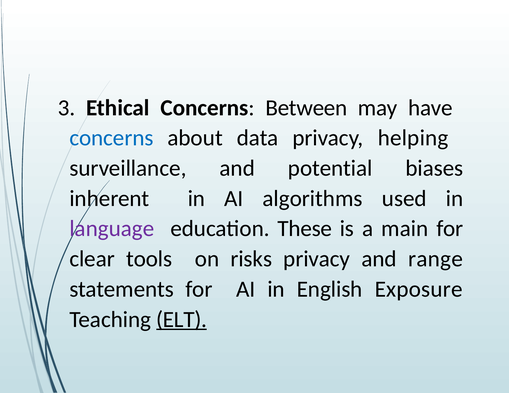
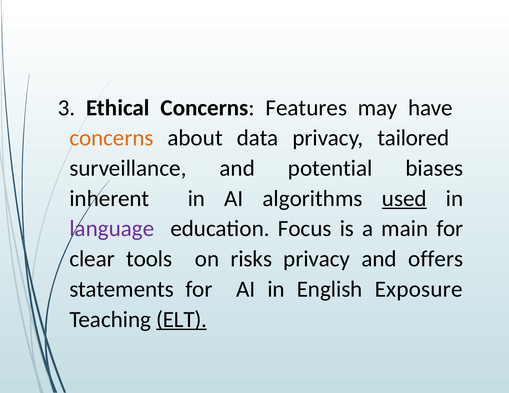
Between: Between -> Features
concerns at (111, 138) colour: blue -> orange
helping: helping -> tailored
used underline: none -> present
These: These -> Focus
range: range -> offers
